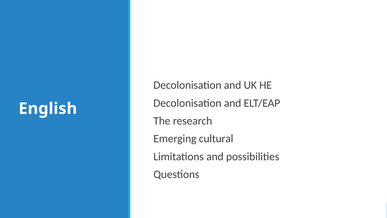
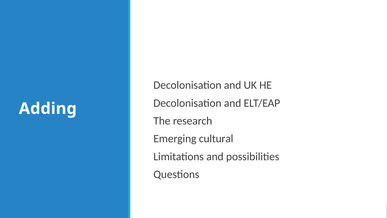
English: English -> Adding
